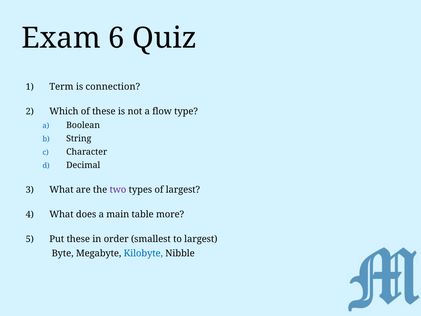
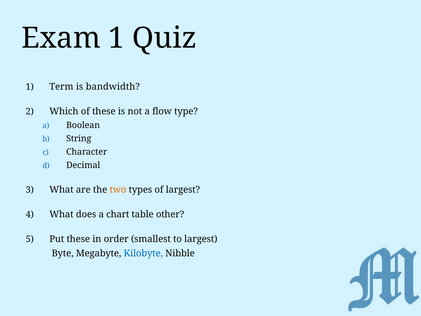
Exam 6: 6 -> 1
connection: connection -> bandwidth
two colour: purple -> orange
main: main -> chart
more: more -> other
